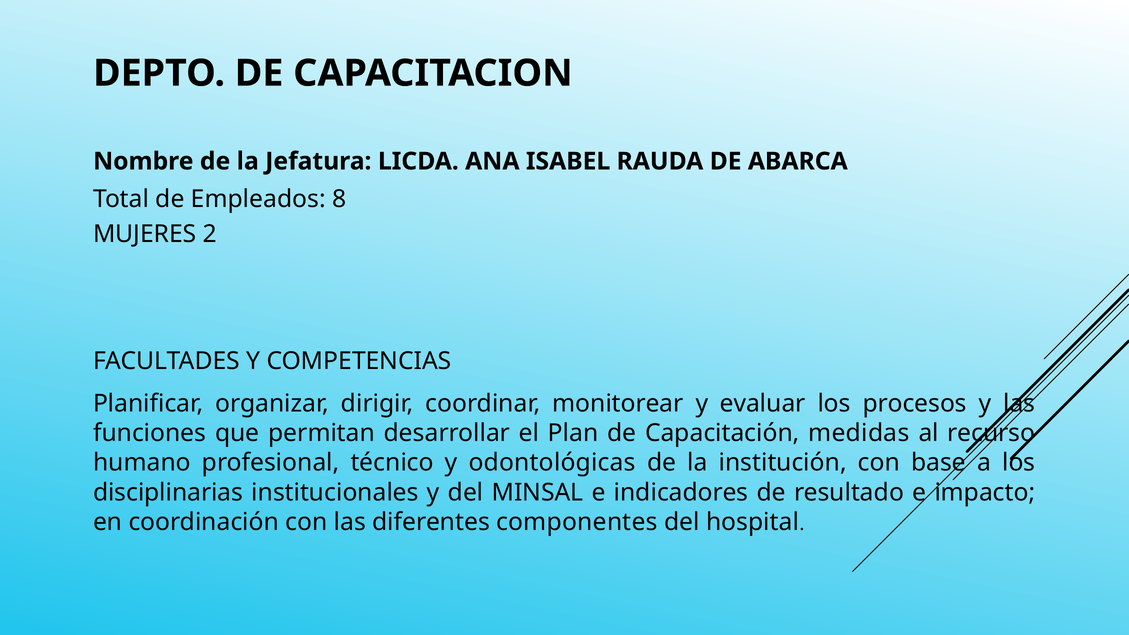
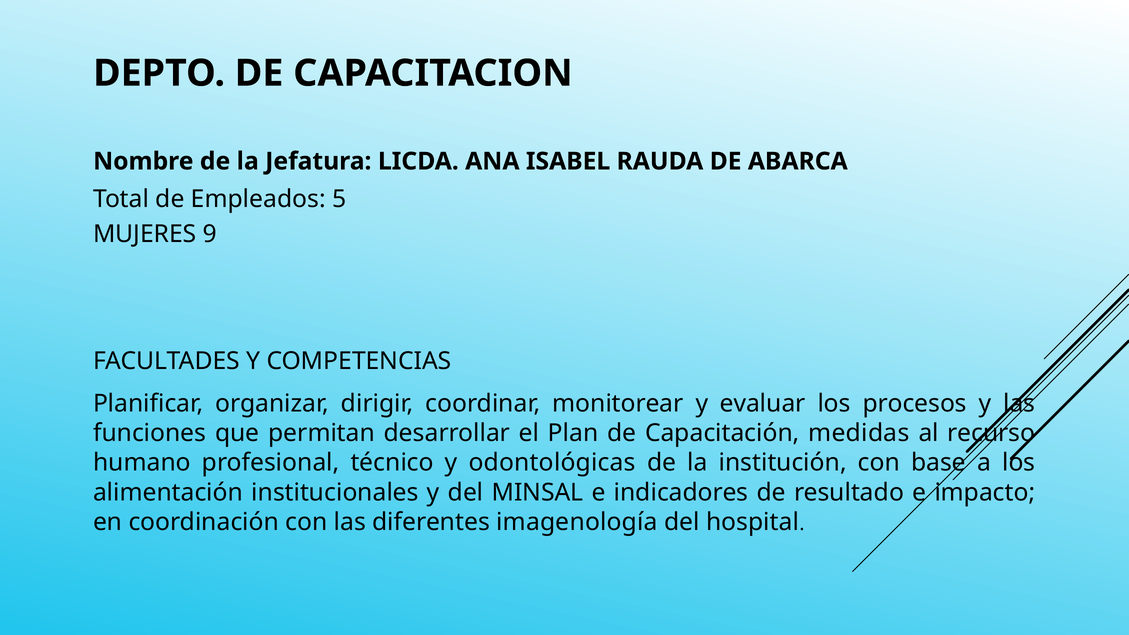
8: 8 -> 5
2: 2 -> 9
disciplinarias: disciplinarias -> alimentación
componentes: componentes -> imagenología
